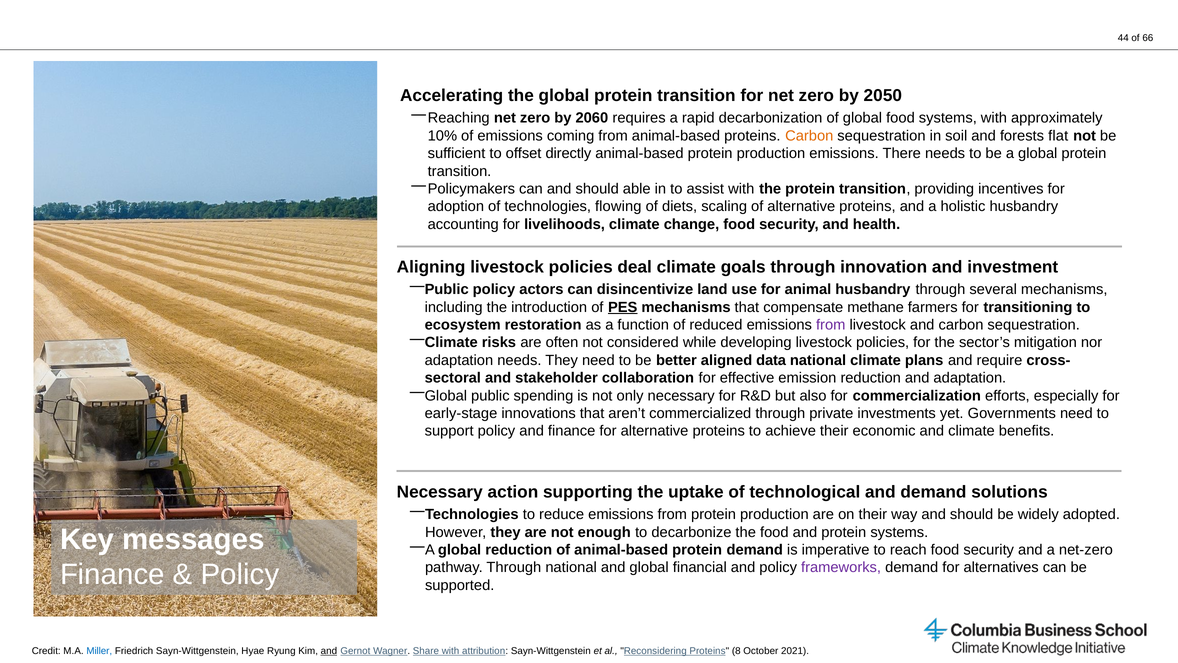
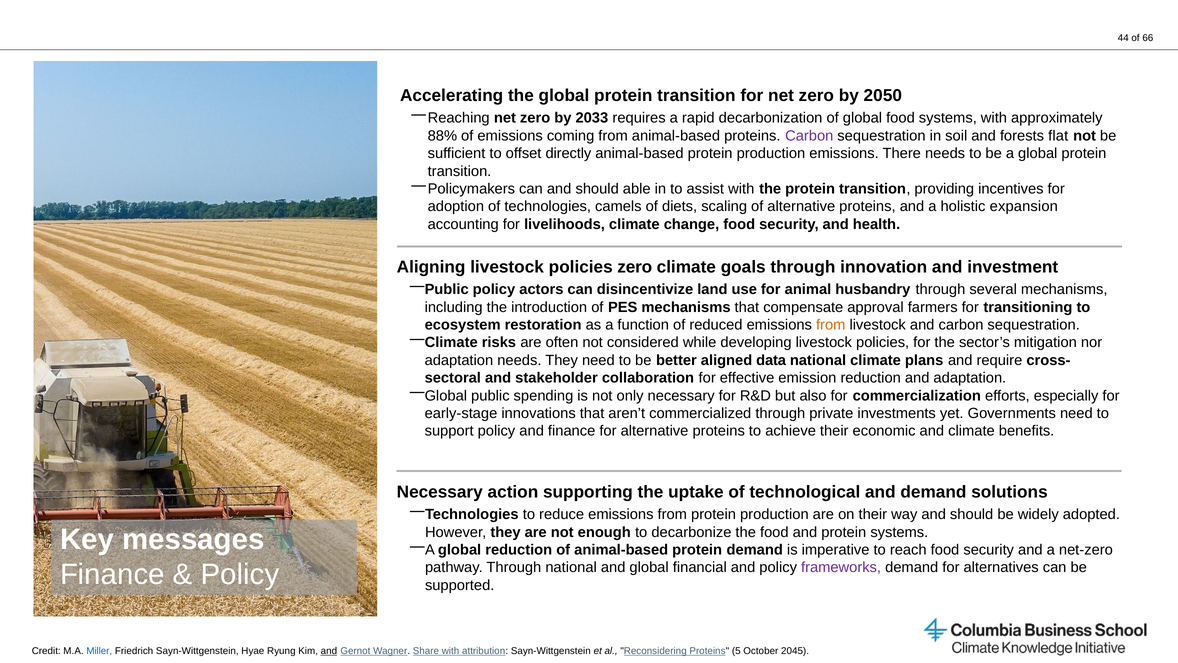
2060: 2060 -> 2033
10%: 10% -> 88%
Carbon at (809, 136) colour: orange -> purple
flowing: flowing -> camels
holistic husbandry: husbandry -> expansion
policies deal: deal -> zero
PES underline: present -> none
methane: methane -> approval
from at (831, 325) colour: purple -> orange
8: 8 -> 5
2021: 2021 -> 2045
